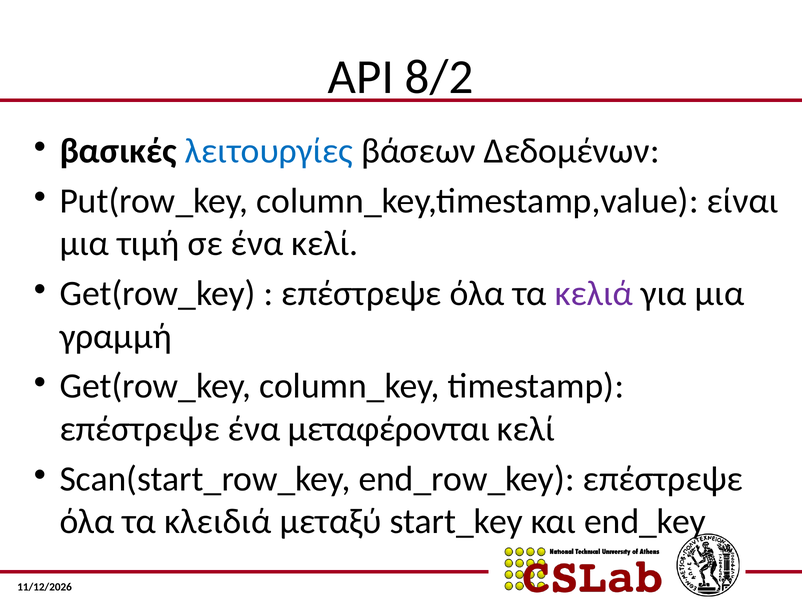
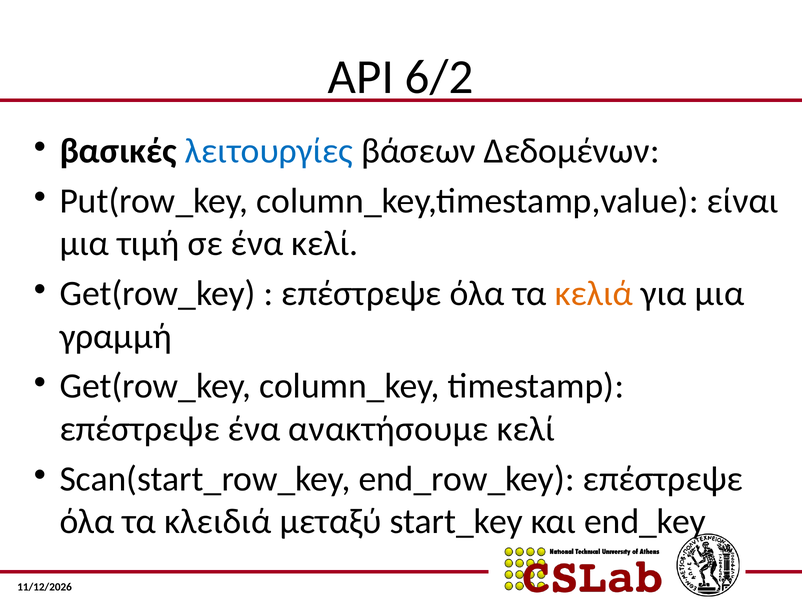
8/2: 8/2 -> 6/2
κελιά colour: purple -> orange
μεταφέρονται: μεταφέρονται -> ανακτήσουμε
